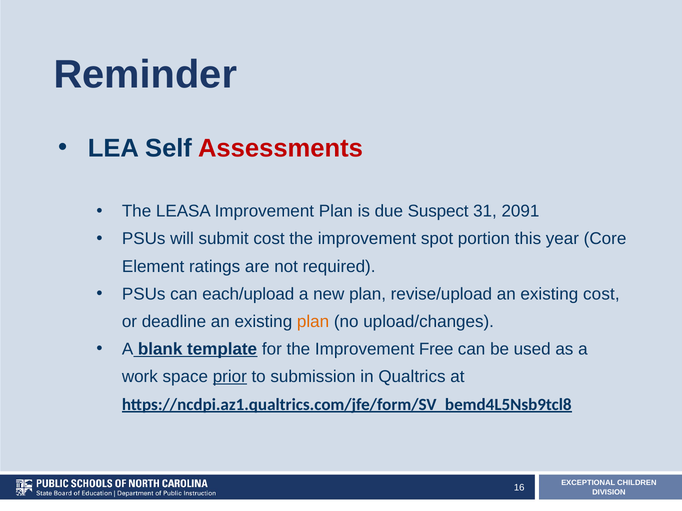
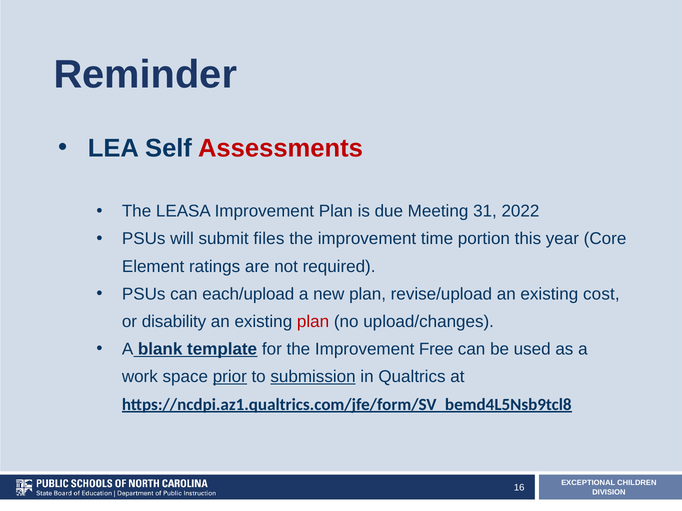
Suspect: Suspect -> Meeting
2091: 2091 -> 2022
submit cost: cost -> files
spot: spot -> time
deadline: deadline -> disability
plan at (313, 322) colour: orange -> red
submission underline: none -> present
